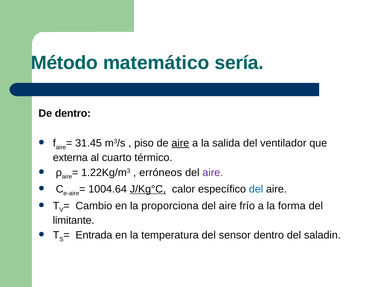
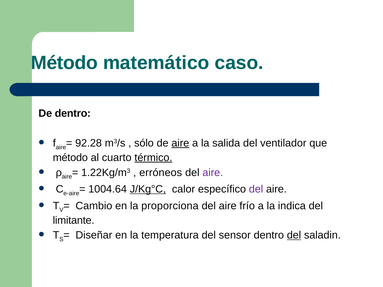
sería: sería -> caso
31.45: 31.45 -> 92.28
piso: piso -> sólo
externa at (70, 158): externa -> método
térmico underline: none -> present
del at (256, 189) colour: blue -> purple
forma: forma -> indica
Entrada: Entrada -> Diseñar
del at (294, 235) underline: none -> present
